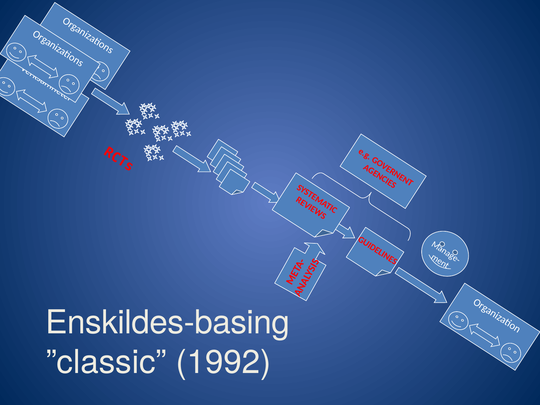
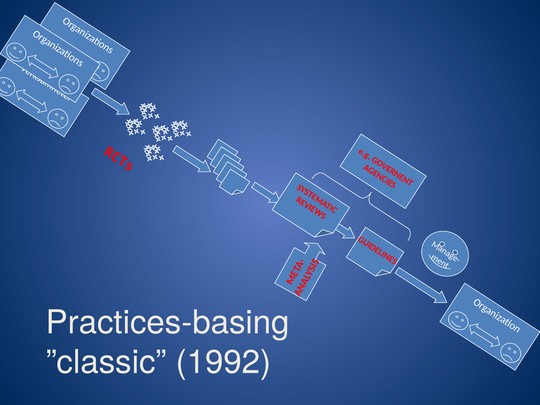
Enskildes-basing: Enskildes-basing -> Practices-basing
